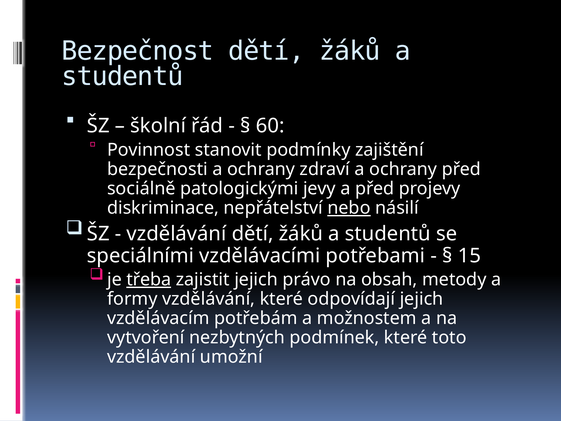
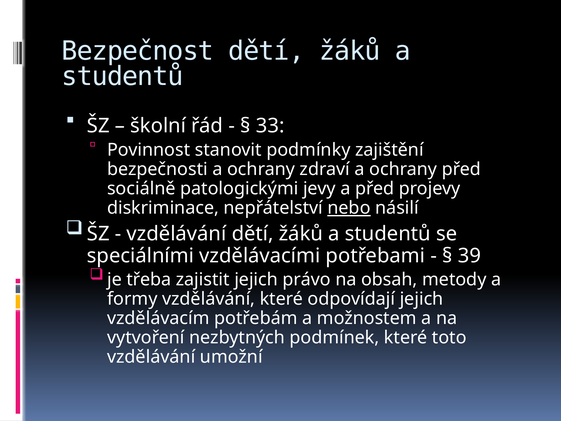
60: 60 -> 33
15: 15 -> 39
třeba underline: present -> none
